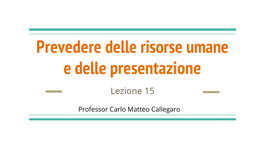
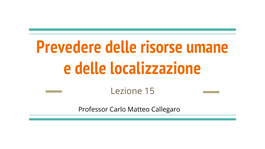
presentazione: presentazione -> localizzazione
